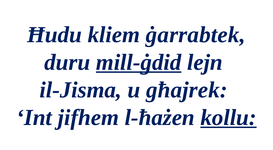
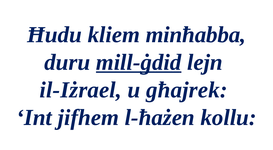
ġarrabtek: ġarrabtek -> minħabba
il-Jisma: il-Jisma -> il-Iżrael
kollu underline: present -> none
